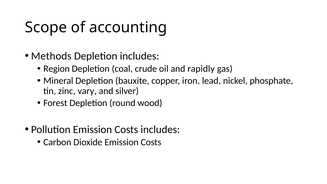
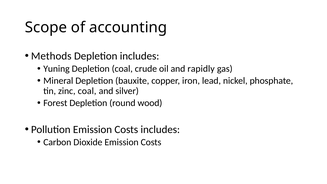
Region: Region -> Yuning
zinc vary: vary -> coal
